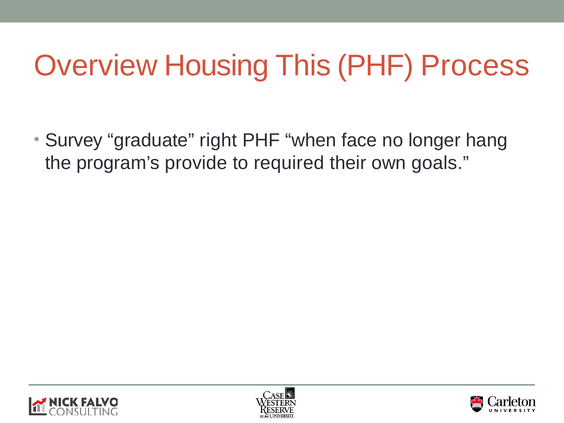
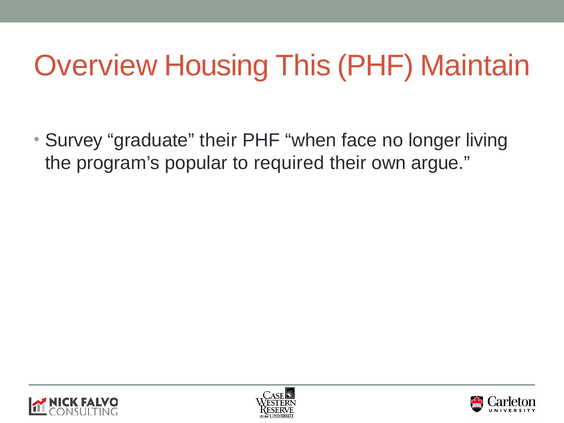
Process: Process -> Maintain
graduate right: right -> their
hang: hang -> living
provide: provide -> popular
goals: goals -> argue
